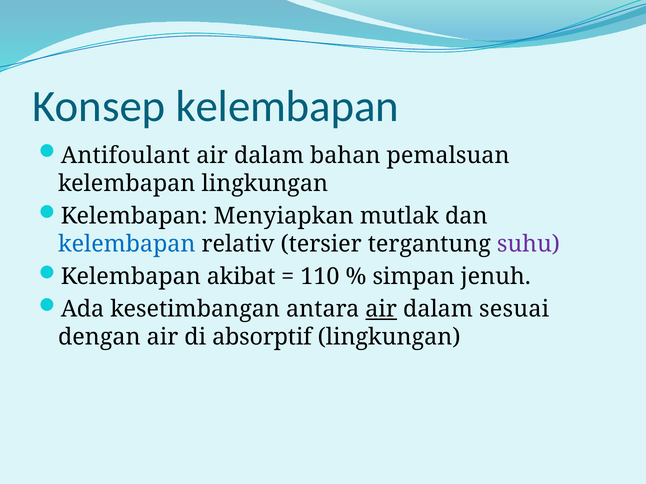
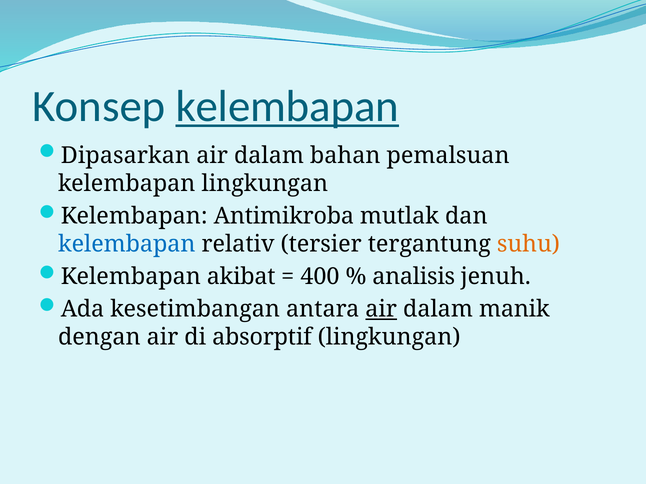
kelembapan at (287, 107) underline: none -> present
Antifoulant: Antifoulant -> Dipasarkan
Menyiapkan: Menyiapkan -> Antimikroba
suhu colour: purple -> orange
110: 110 -> 400
simpan: simpan -> analisis
sesuai: sesuai -> manik
